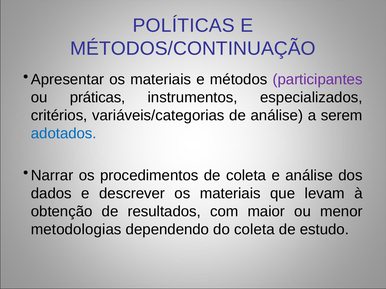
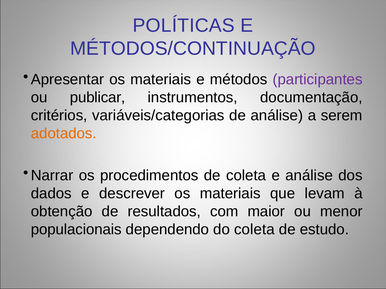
práticas: práticas -> publicar
especializados: especializados -> documentação
adotados colour: blue -> orange
metodologias: metodologias -> populacionais
